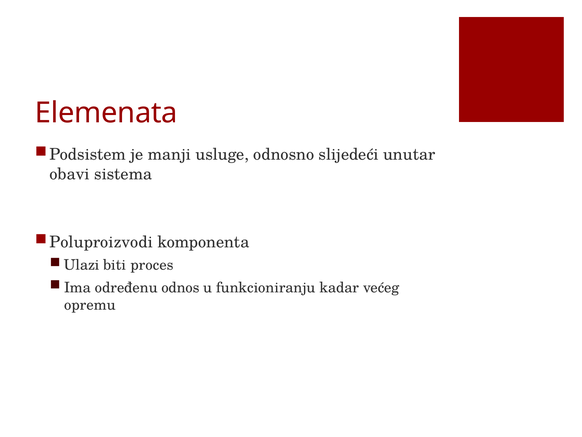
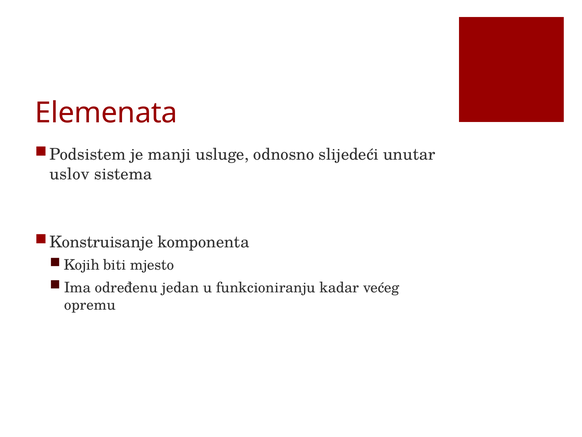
obavi: obavi -> uslov
Poluproizvodi: Poluproizvodi -> Konstruisanje
Ulazi: Ulazi -> Kojih
proces: proces -> mjesto
odnos: odnos -> jedan
